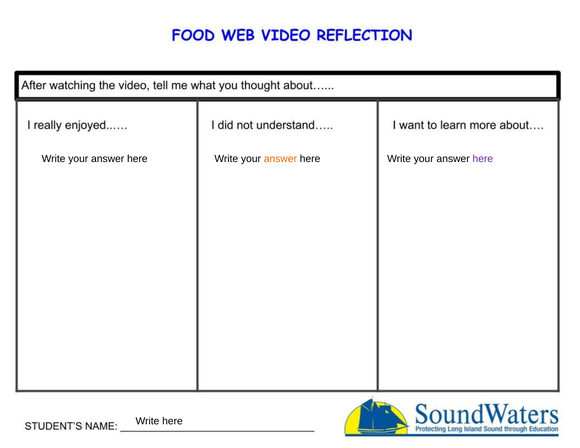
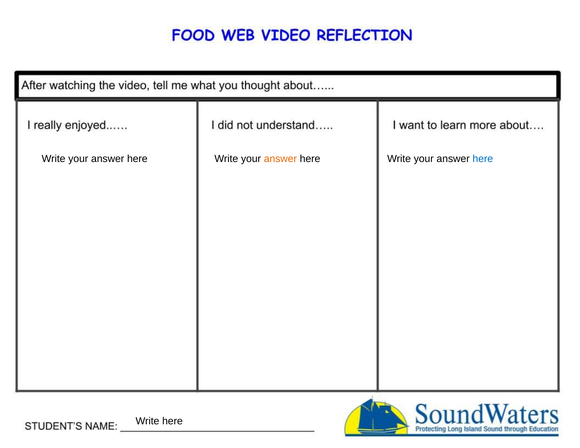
here at (483, 159) colour: purple -> blue
